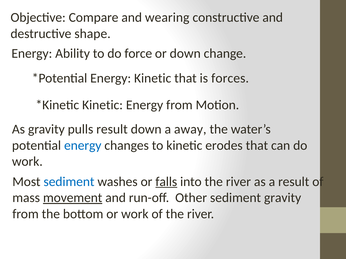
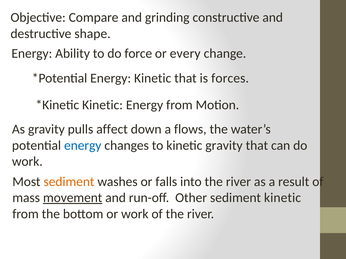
wearing: wearing -> grinding
or down: down -> every
pulls result: result -> affect
away: away -> flows
kinetic erodes: erodes -> gravity
sediment at (69, 182) colour: blue -> orange
falls underline: present -> none
sediment gravity: gravity -> kinetic
